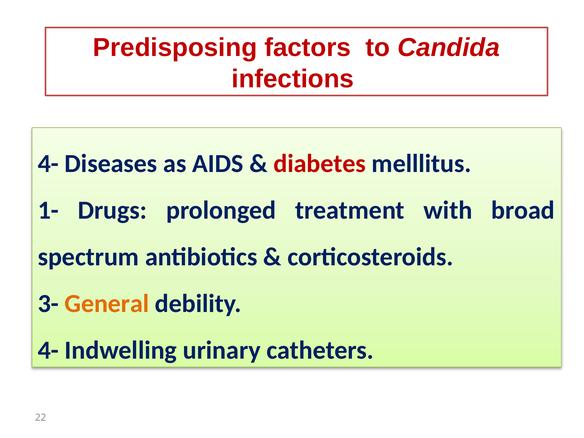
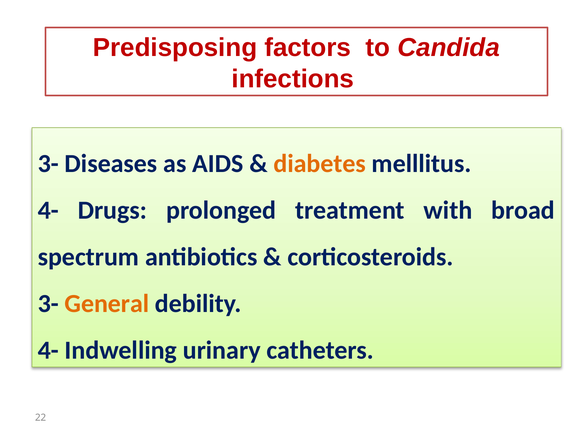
4- at (48, 164): 4- -> 3-
diabetes colour: red -> orange
1- at (48, 210): 1- -> 4-
